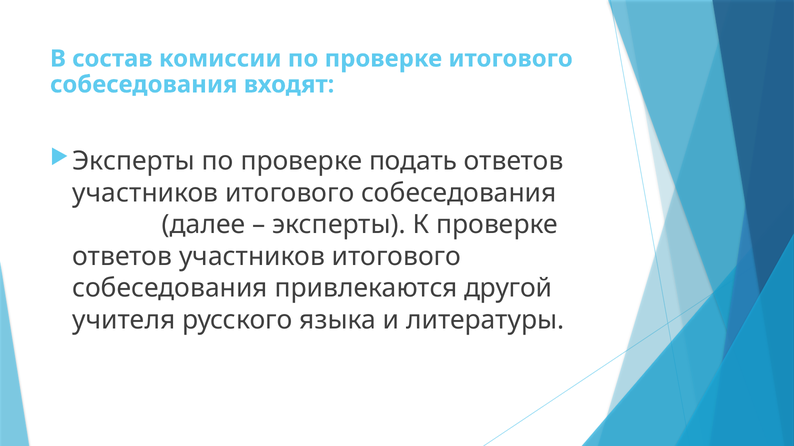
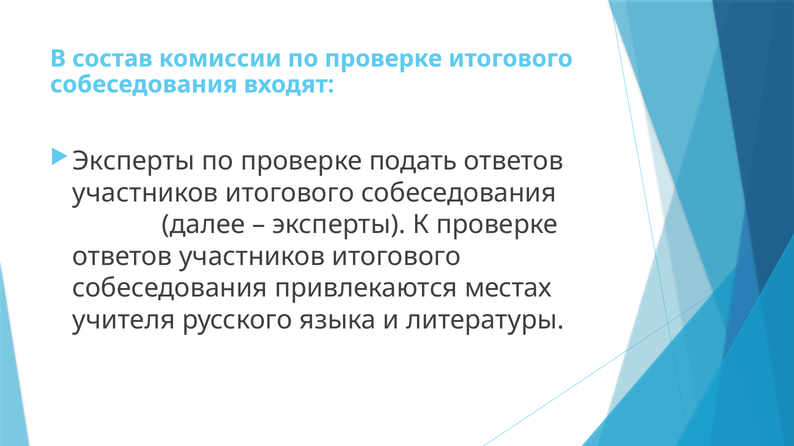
другой: другой -> местах
